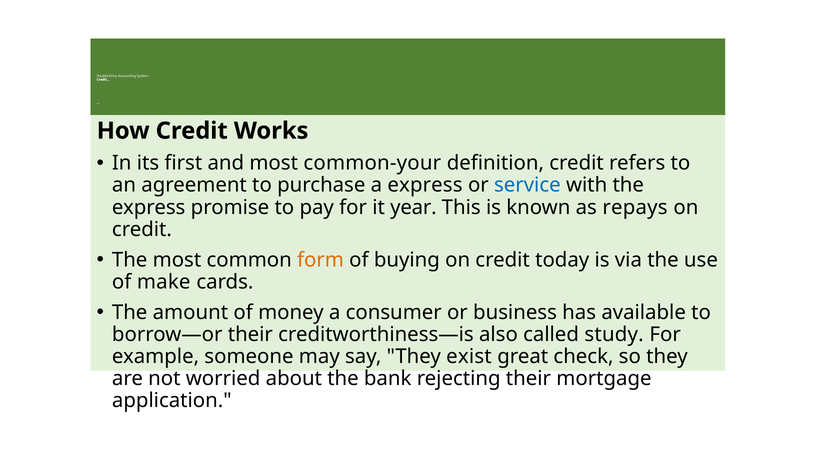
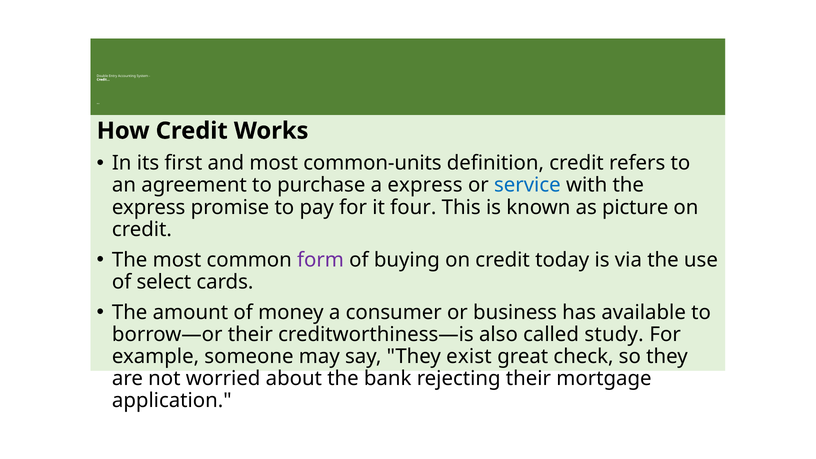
common-your: common-your -> common-units
year: year -> four
repays: repays -> picture
form colour: orange -> purple
make: make -> select
